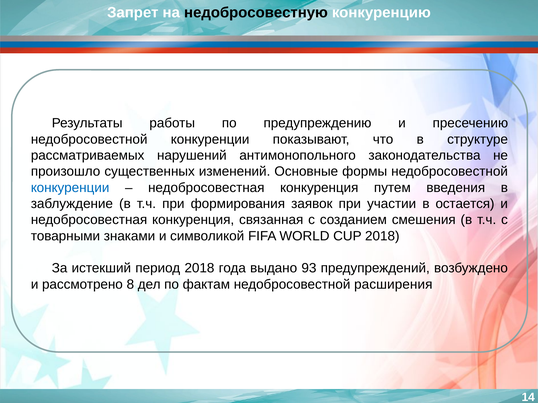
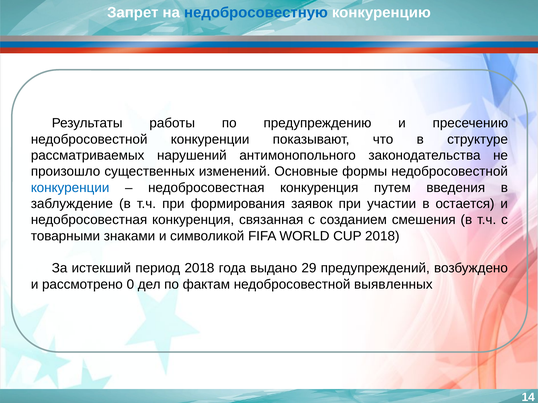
недобросовестную colour: black -> blue
93: 93 -> 29
8: 8 -> 0
расширения: расширения -> выявленных
